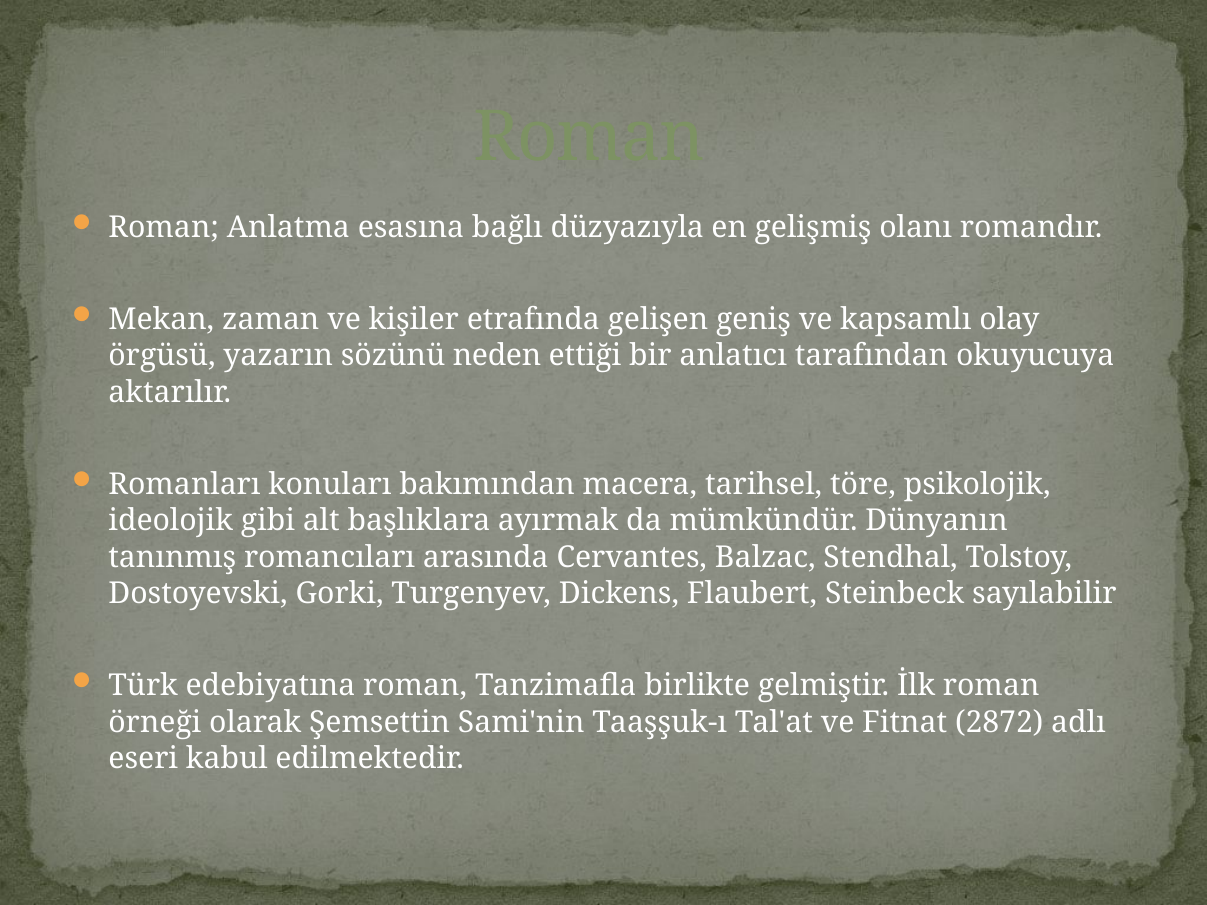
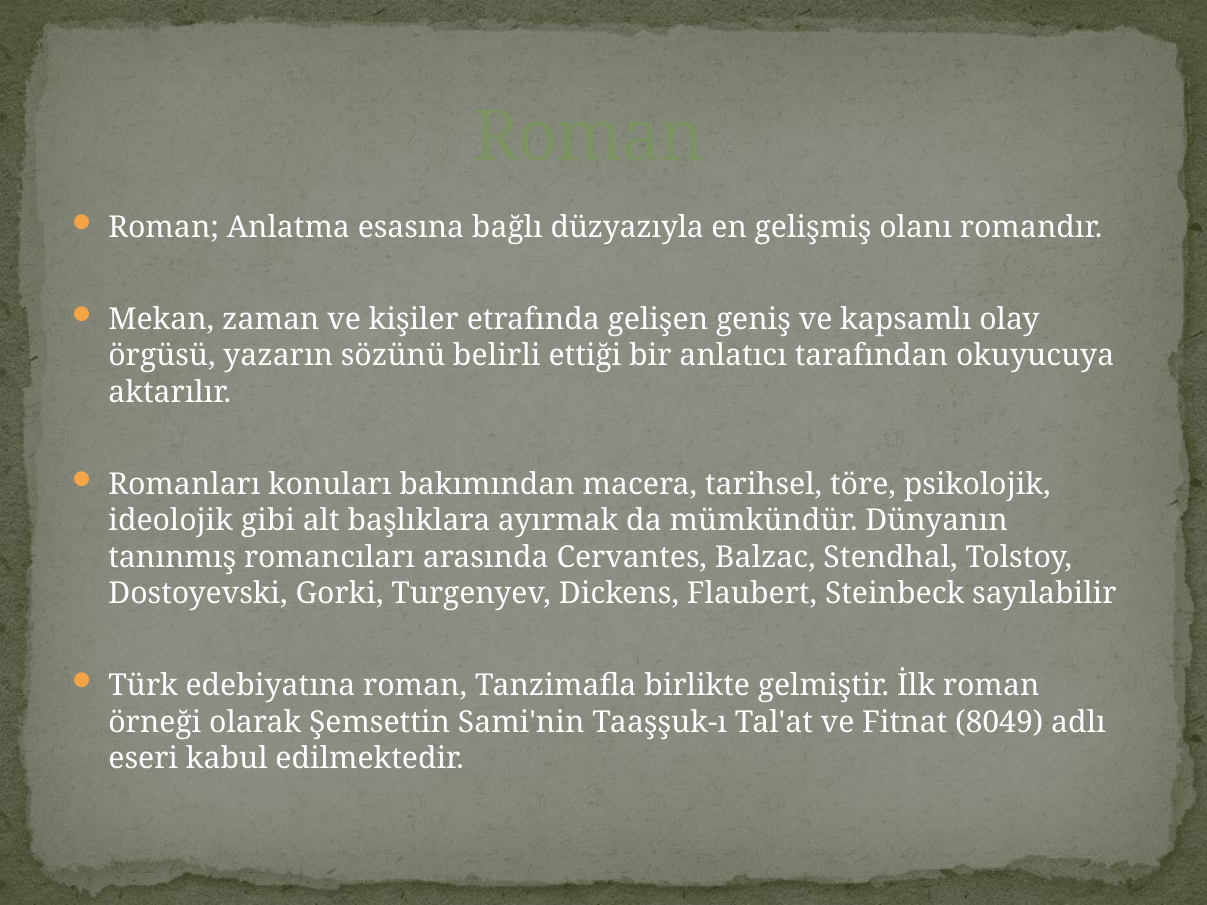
neden: neden -> belirli
2872: 2872 -> 8049
